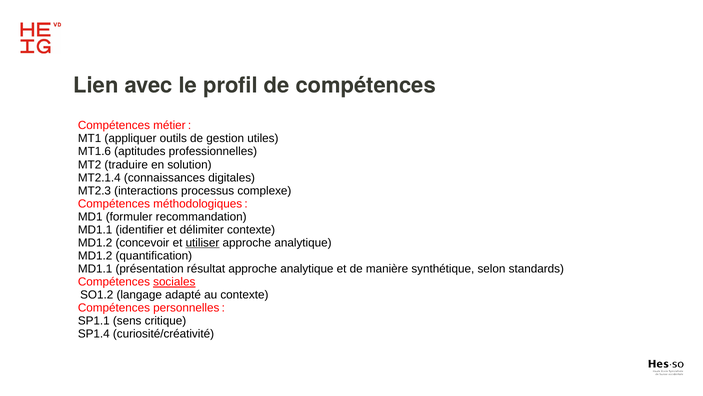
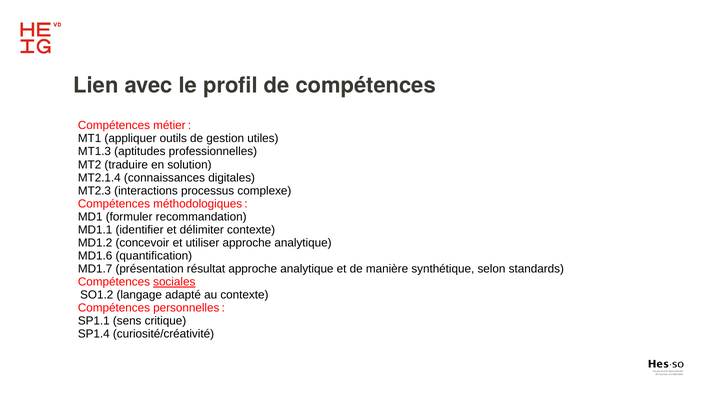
MT1.6: MT1.6 -> MT1.3
utiliser underline: present -> none
MD1.2 at (95, 256): MD1.2 -> MD1.6
MD1.1 at (95, 269): MD1.1 -> MD1.7
